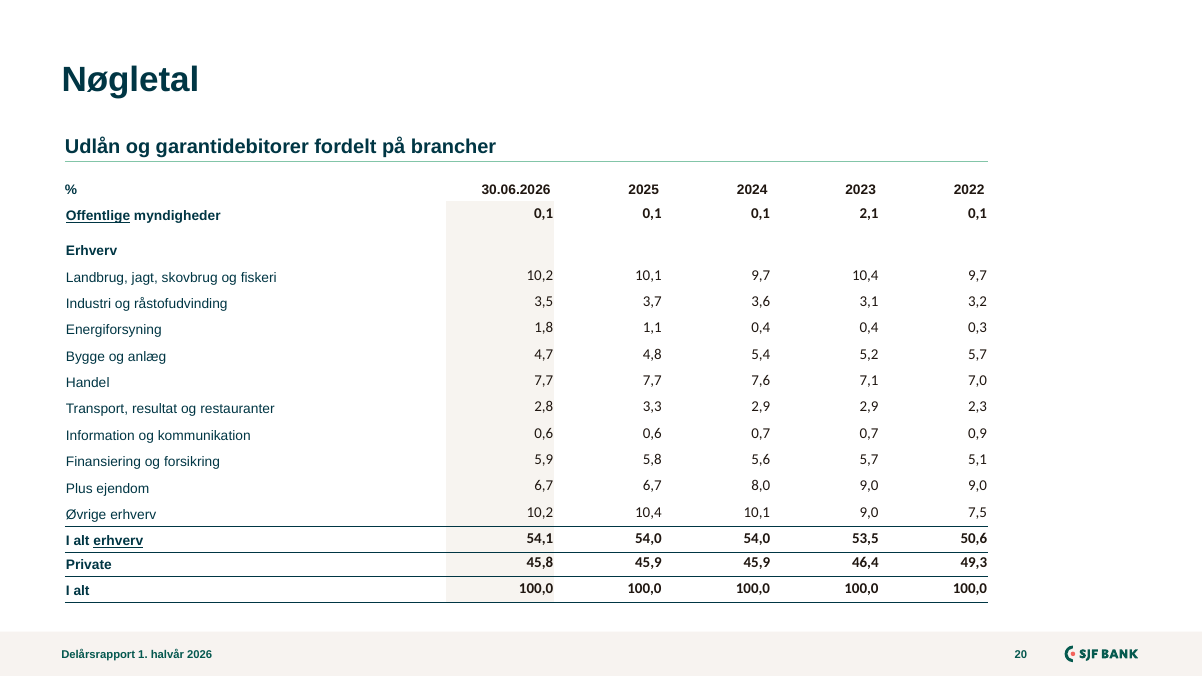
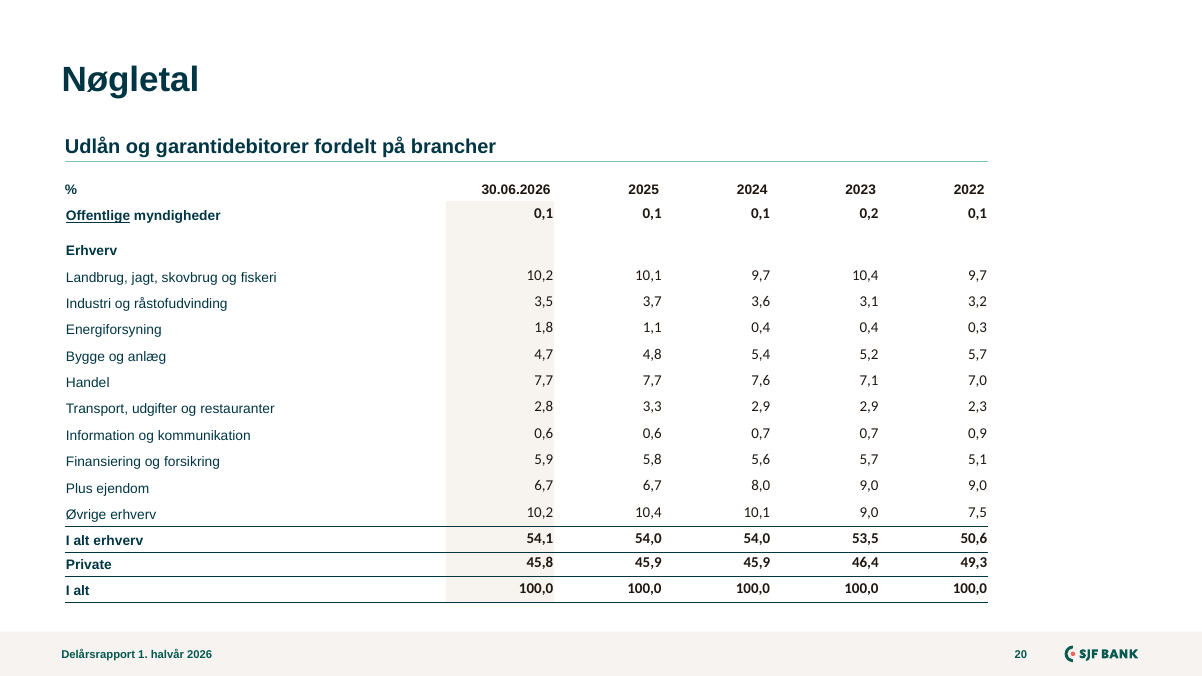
2,1: 2,1 -> 0,2
resultat: resultat -> udgifter
erhverv at (118, 541) underline: present -> none
